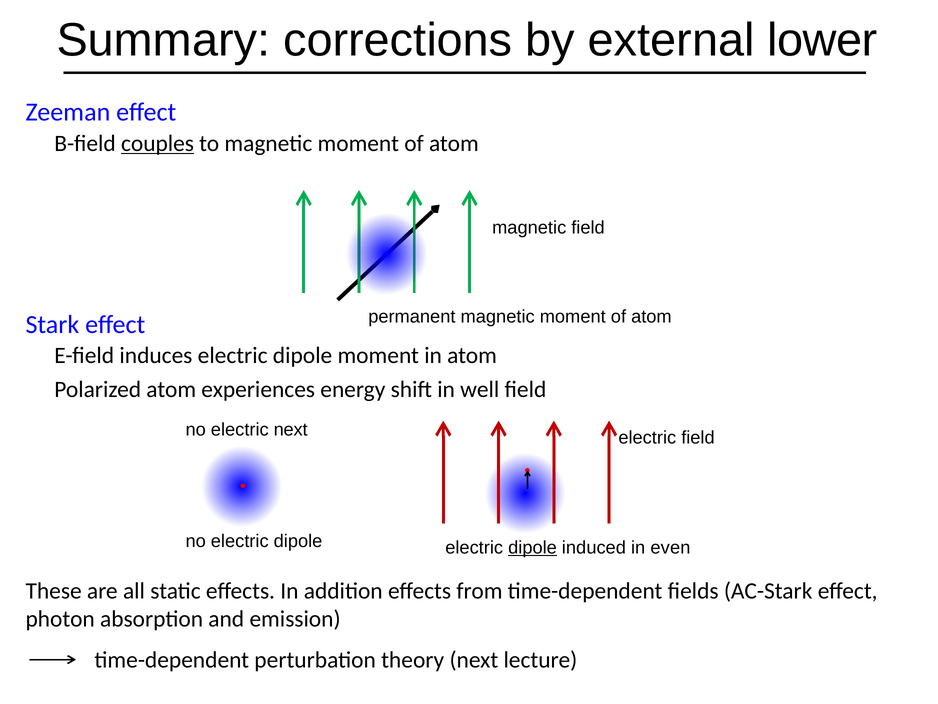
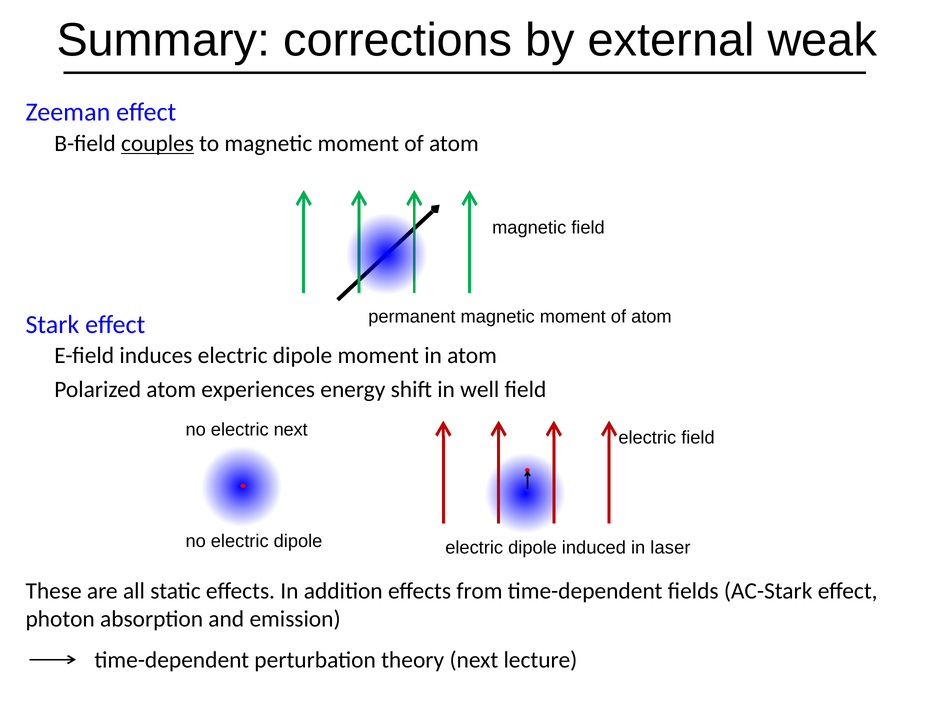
lower: lower -> weak
dipole at (533, 547) underline: present -> none
even: even -> laser
